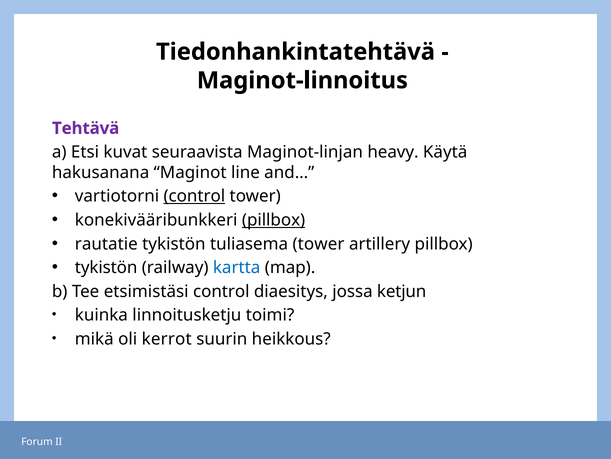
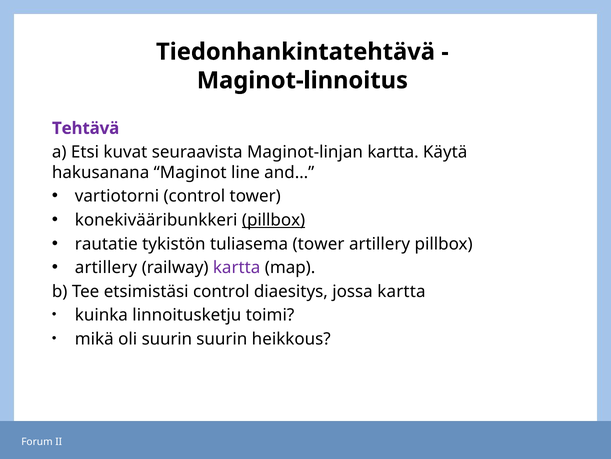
Maginot-linjan heavy: heavy -> kartta
control at (194, 196) underline: present -> none
tykistön at (106, 267): tykistön -> artillery
kartta at (237, 267) colour: blue -> purple
jossa ketjun: ketjun -> kartta
oli kerrot: kerrot -> suurin
